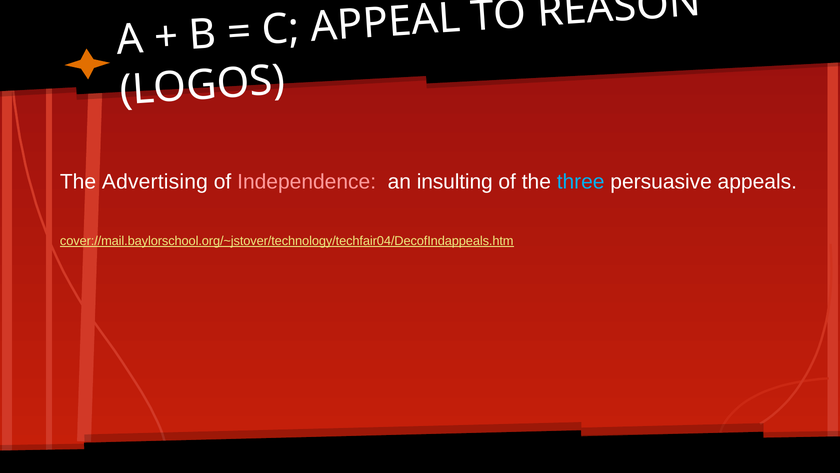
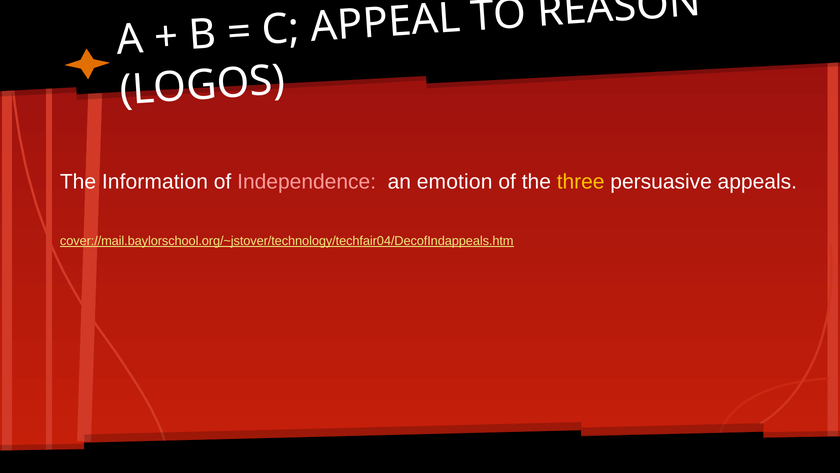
Advertising: Advertising -> Information
insulting: insulting -> emotion
three colour: light blue -> yellow
